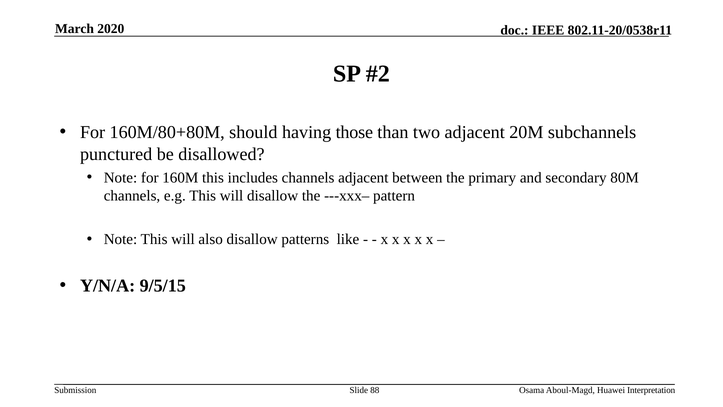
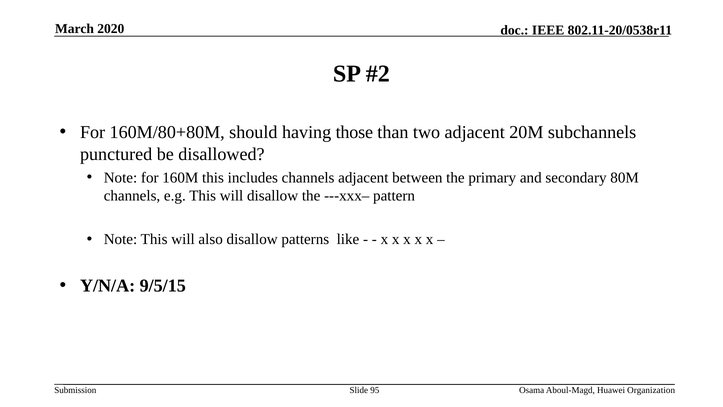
88: 88 -> 95
Interpretation: Interpretation -> Organization
